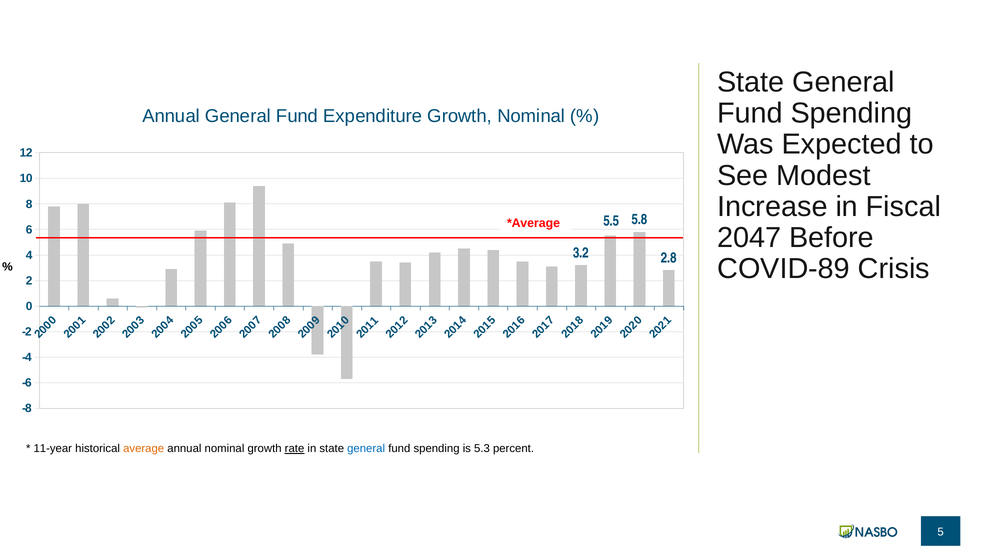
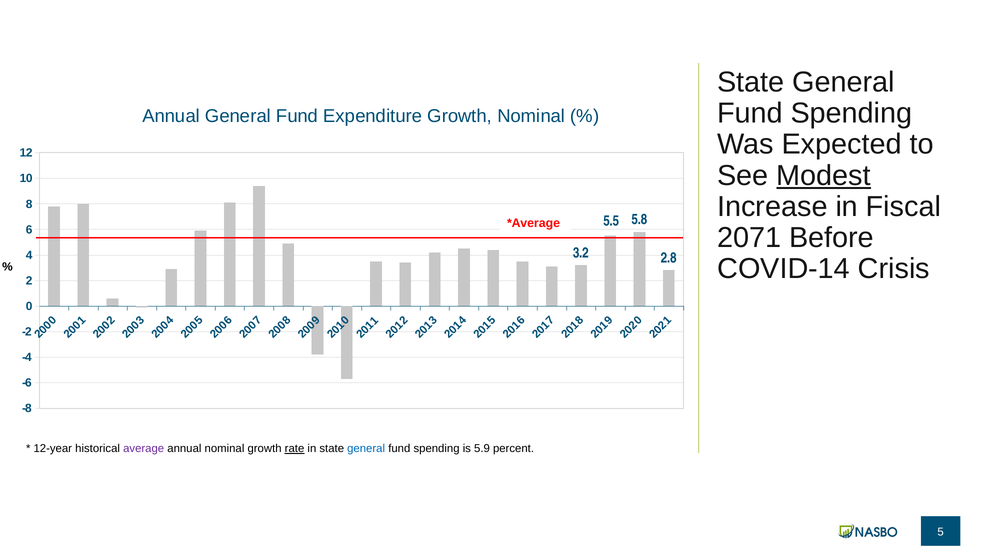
Modest underline: none -> present
2047: 2047 -> 2071
COVID-89: COVID-89 -> COVID-14
11-year: 11-year -> 12-year
average colour: orange -> purple
5.3: 5.3 -> 5.9
